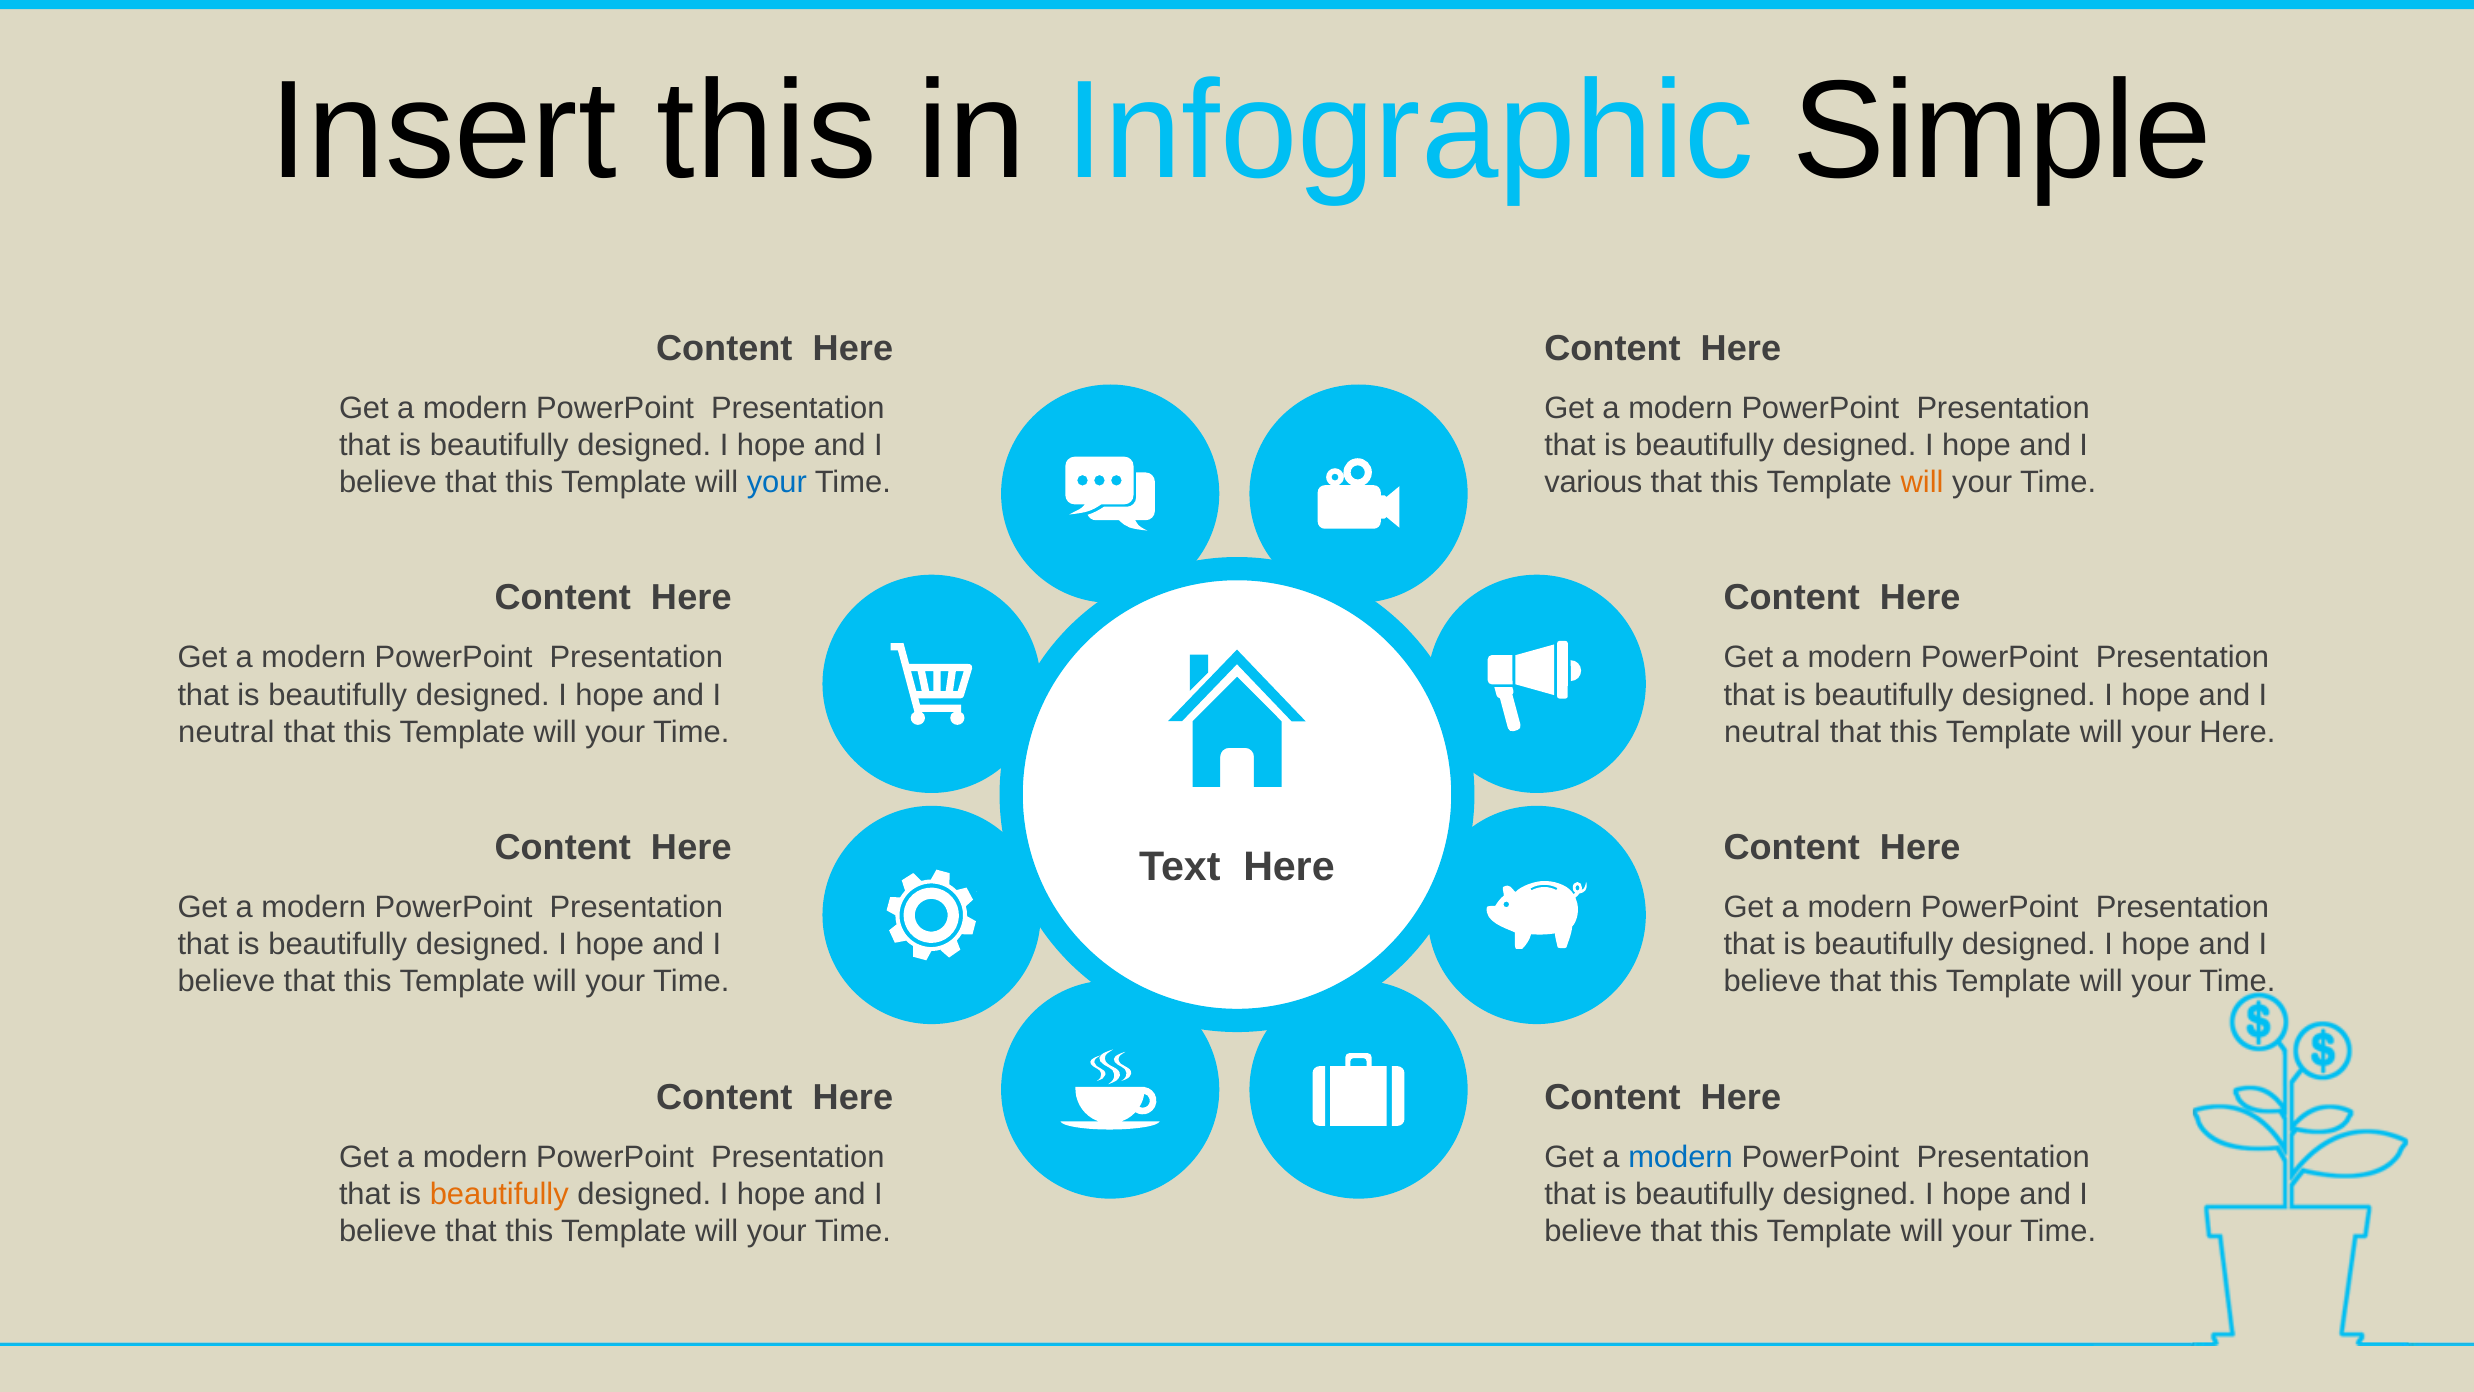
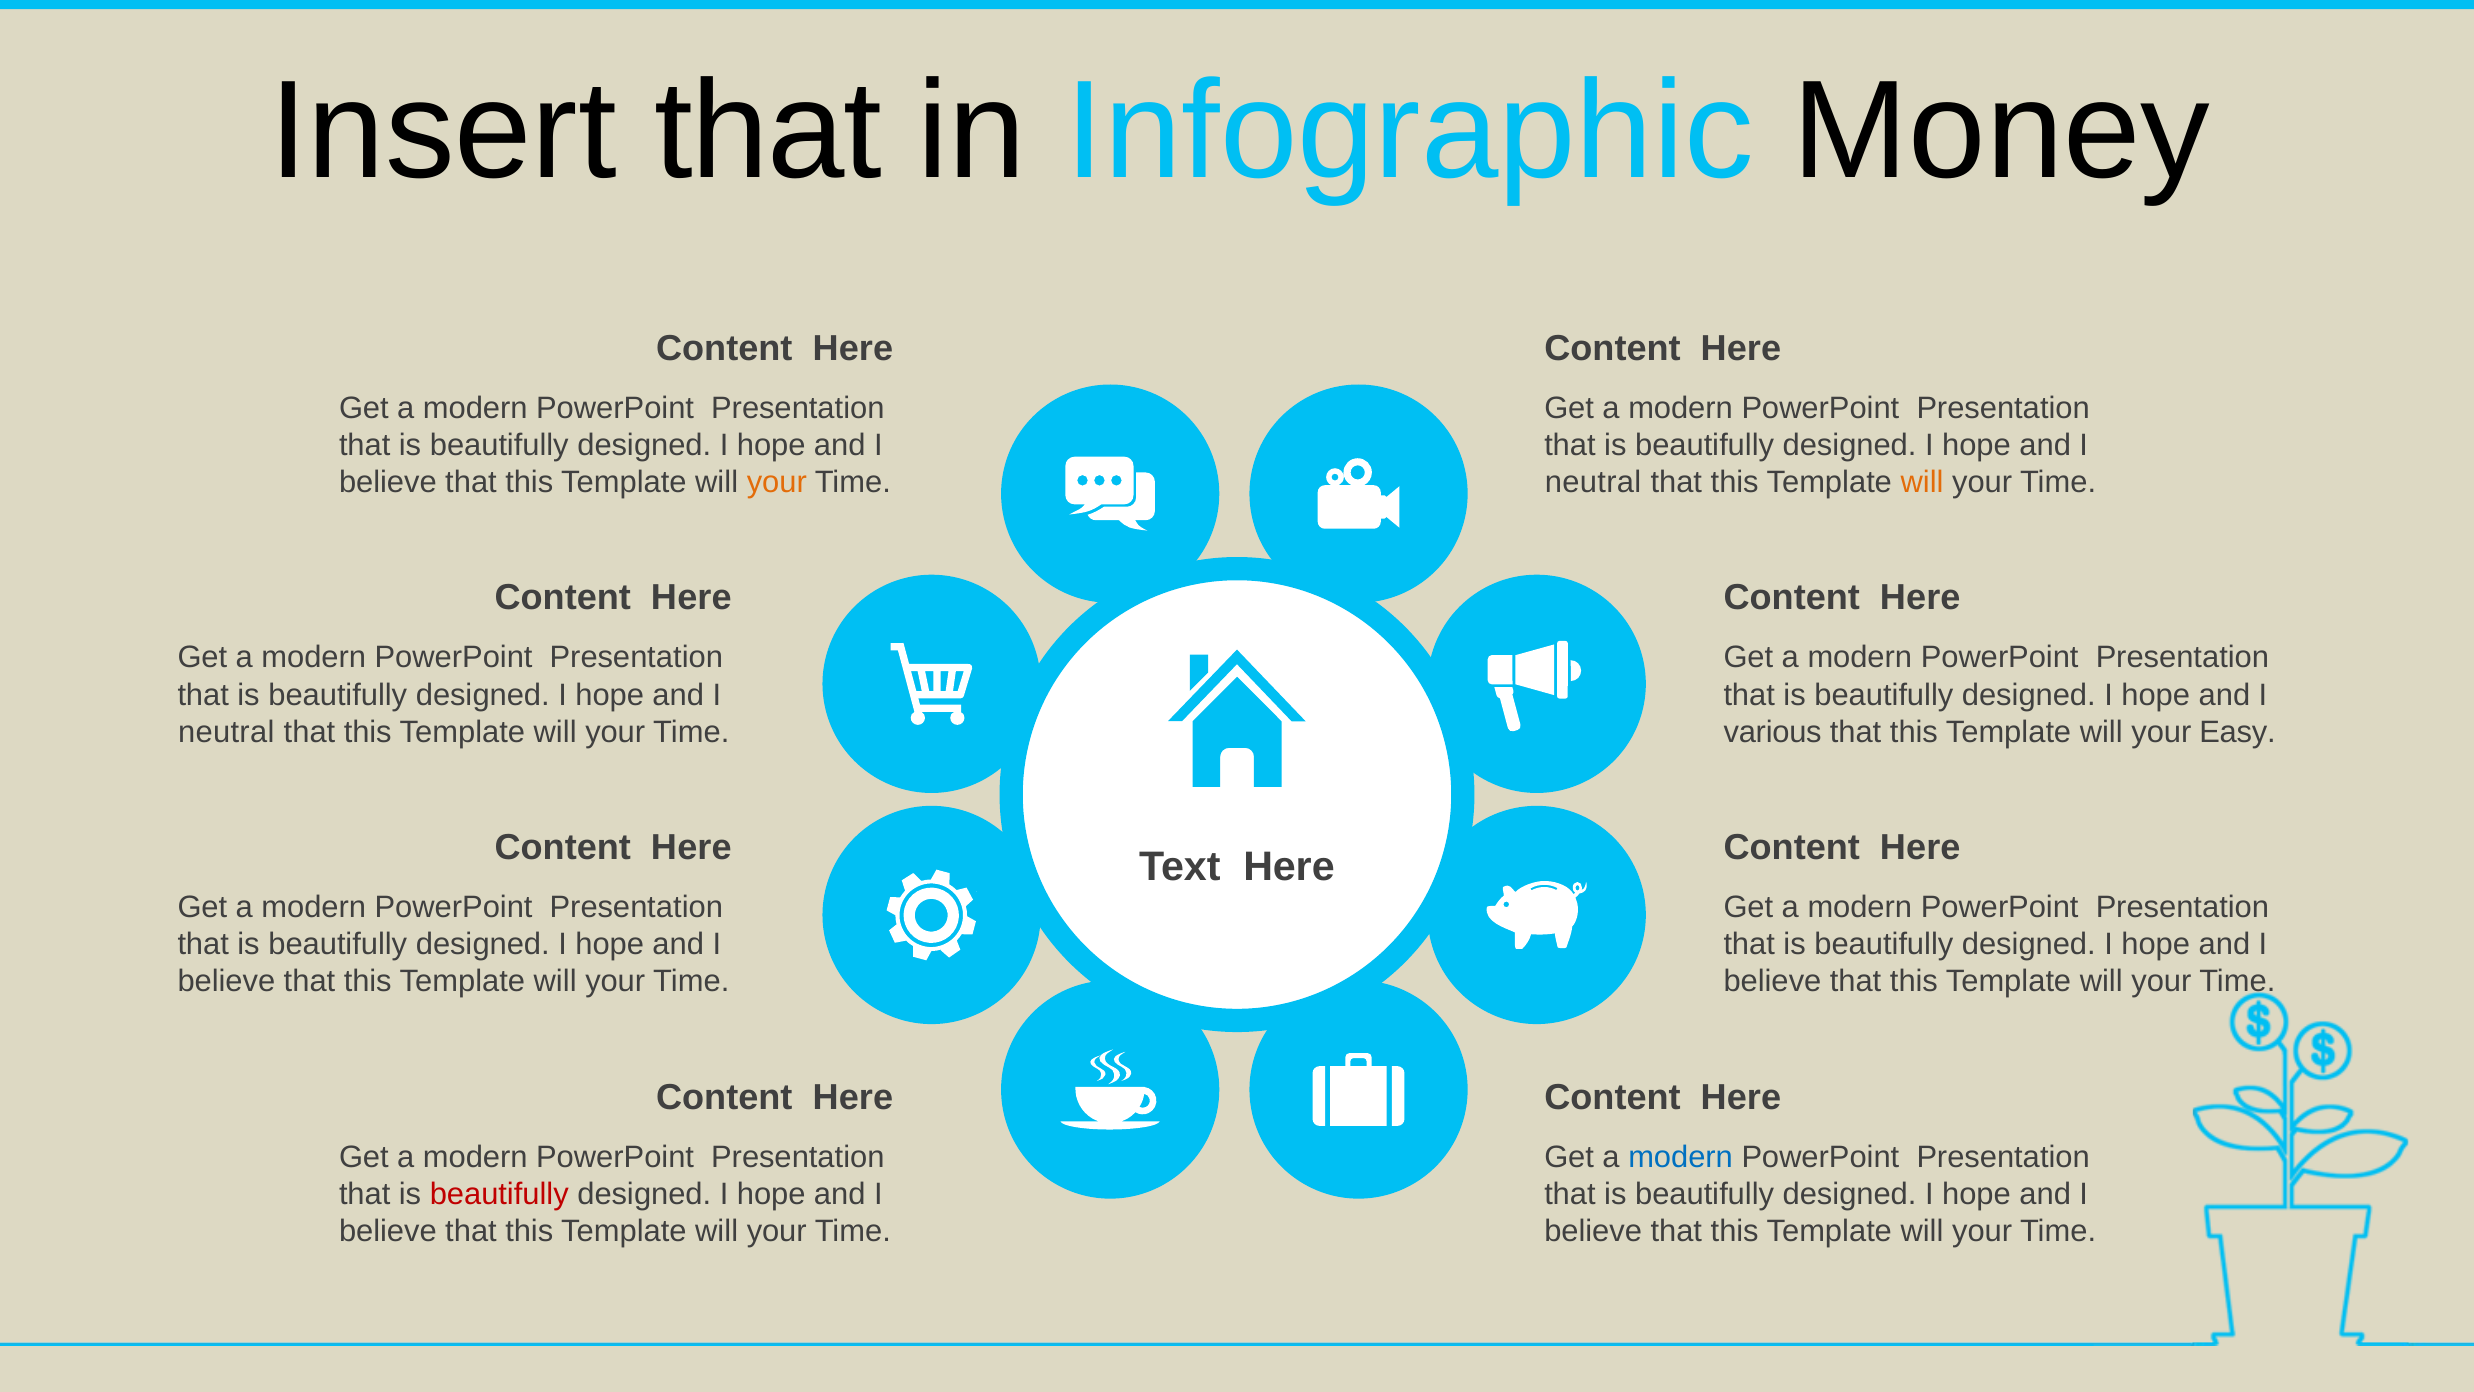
Insert this: this -> that
Simple: Simple -> Money
your at (777, 482) colour: blue -> orange
various at (1593, 482): various -> neutral
neutral at (1772, 732): neutral -> various
your Here: Here -> Easy
beautifully at (499, 1194) colour: orange -> red
